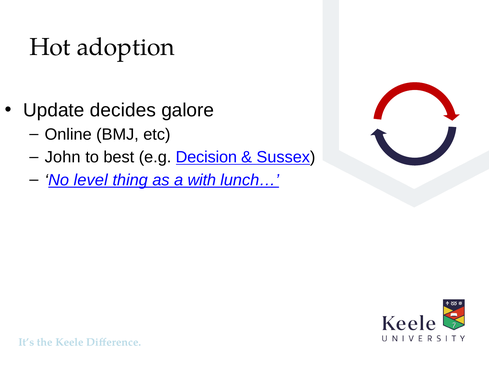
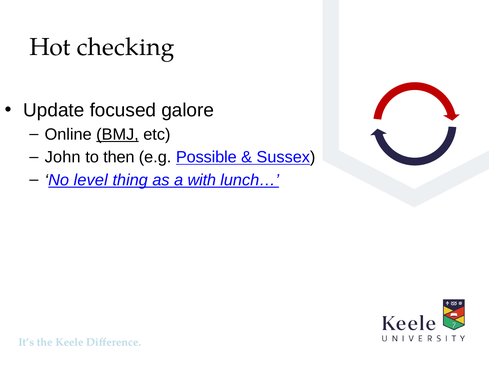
adoption: adoption -> checking
decides: decides -> focused
BMJ underline: none -> present
best: best -> then
Decision: Decision -> Possible
